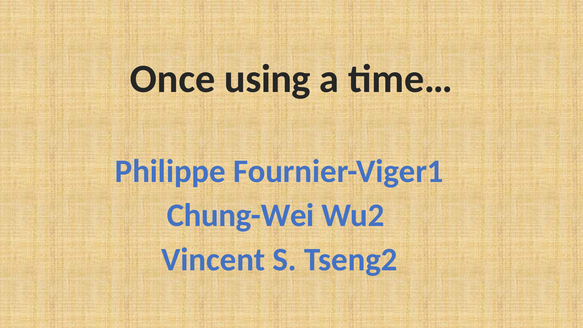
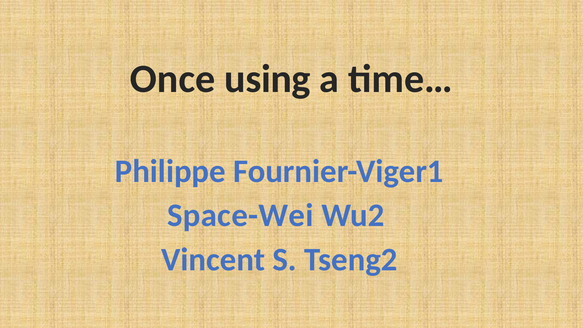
Chung-Wei: Chung-Wei -> Space-Wei
